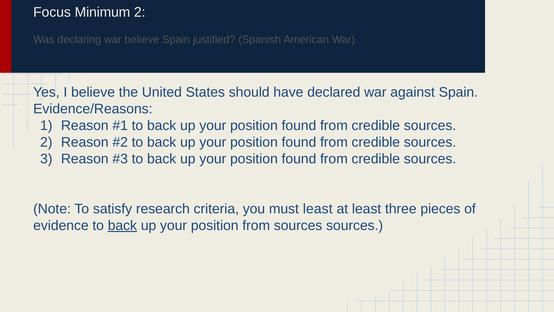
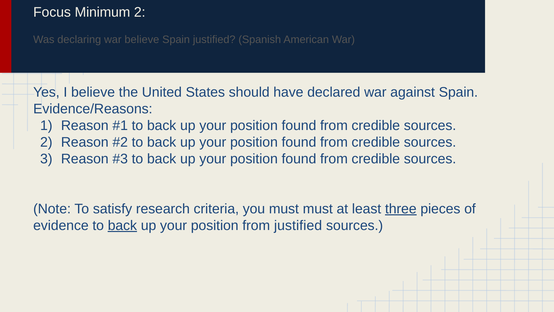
must least: least -> must
three underline: none -> present
from sources: sources -> justified
